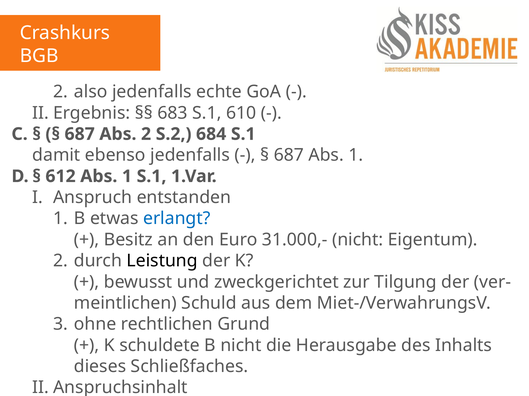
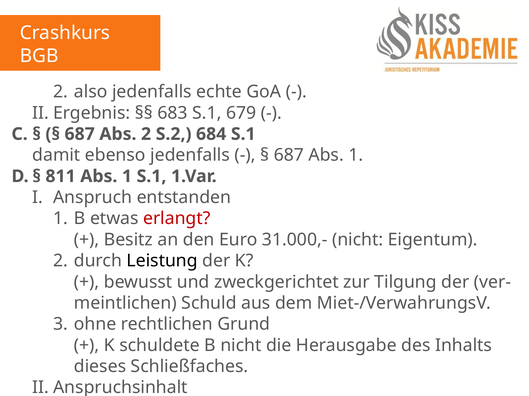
610: 610 -> 679
612: 612 -> 811
erlangt colour: blue -> red
